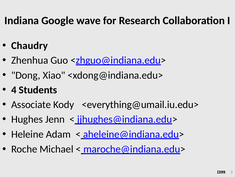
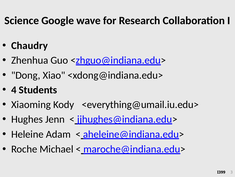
Indiana: Indiana -> Science
Associate: Associate -> Xiaoming
